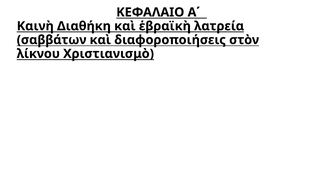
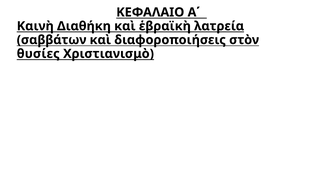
λίκνου: λίκνου -> θυσίες
